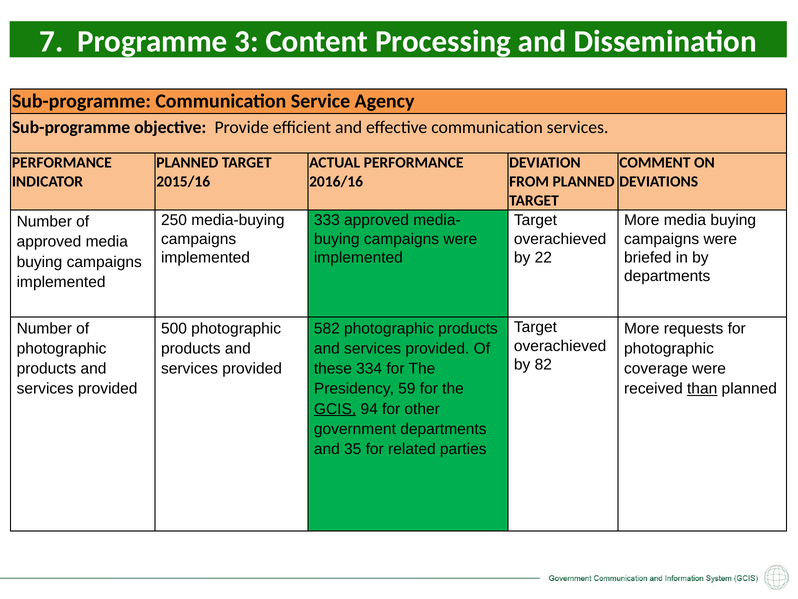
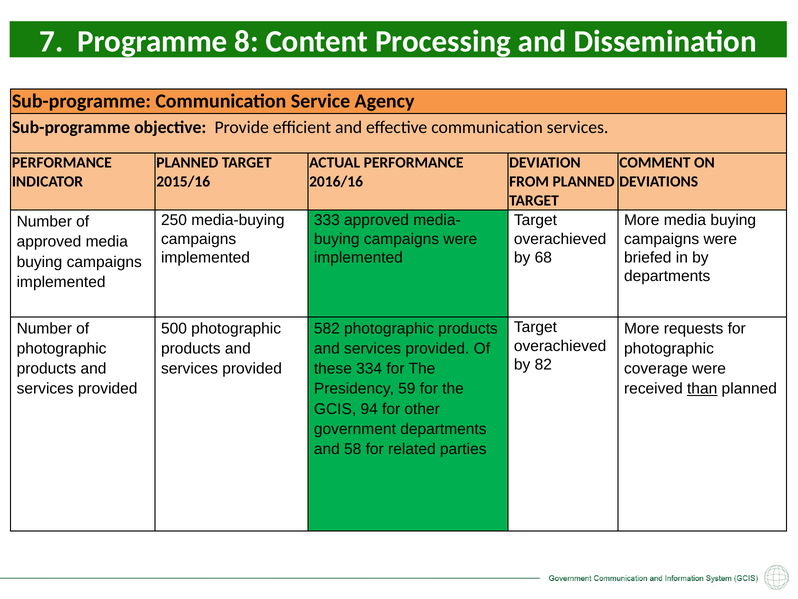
3: 3 -> 8
22: 22 -> 68
GCIS underline: present -> none
35: 35 -> 58
